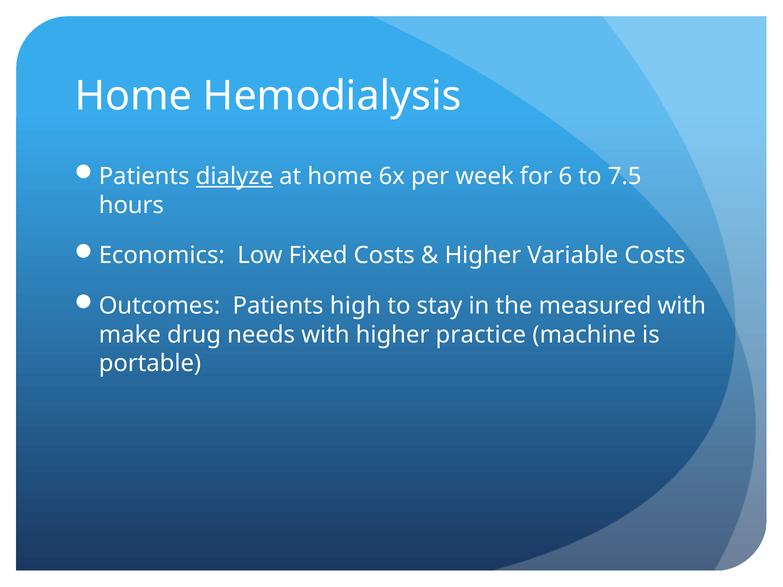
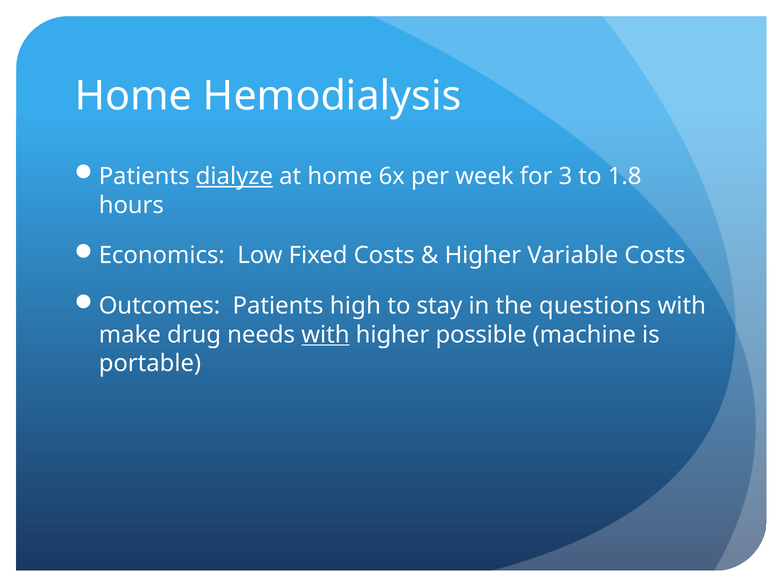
6: 6 -> 3
7.5: 7.5 -> 1.8
measured: measured -> questions
with at (325, 335) underline: none -> present
practice: practice -> possible
